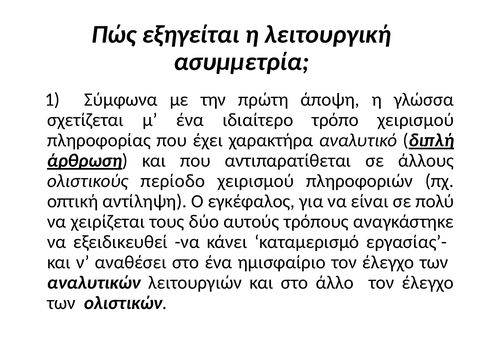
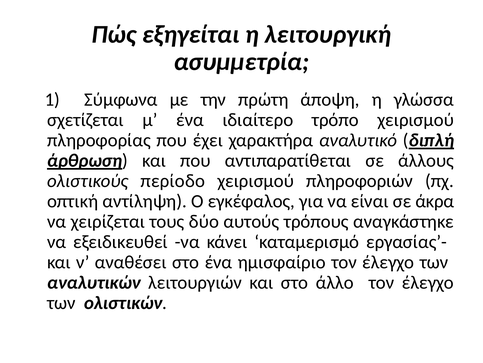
πολύ: πολύ -> άκρα
